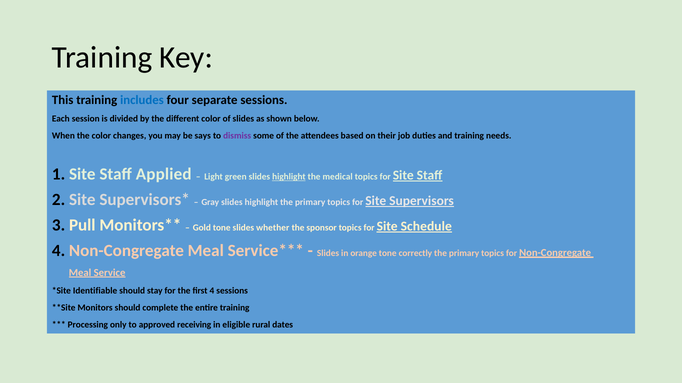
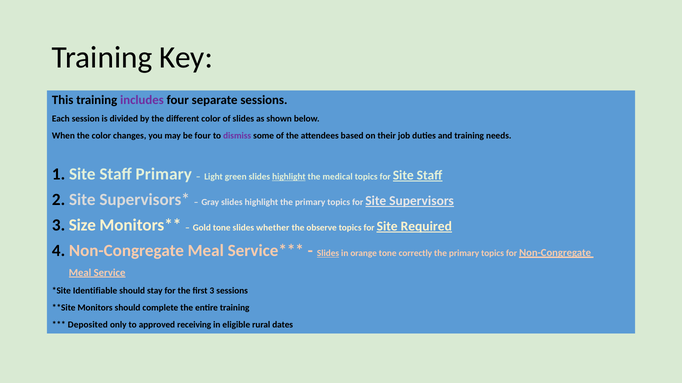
includes colour: blue -> purple
be says: says -> four
Staff Applied: Applied -> Primary
Pull: Pull -> Size
sponsor: sponsor -> observe
Schedule: Schedule -> Required
Slides at (328, 254) underline: none -> present
first 4: 4 -> 3
Processing: Processing -> Deposited
